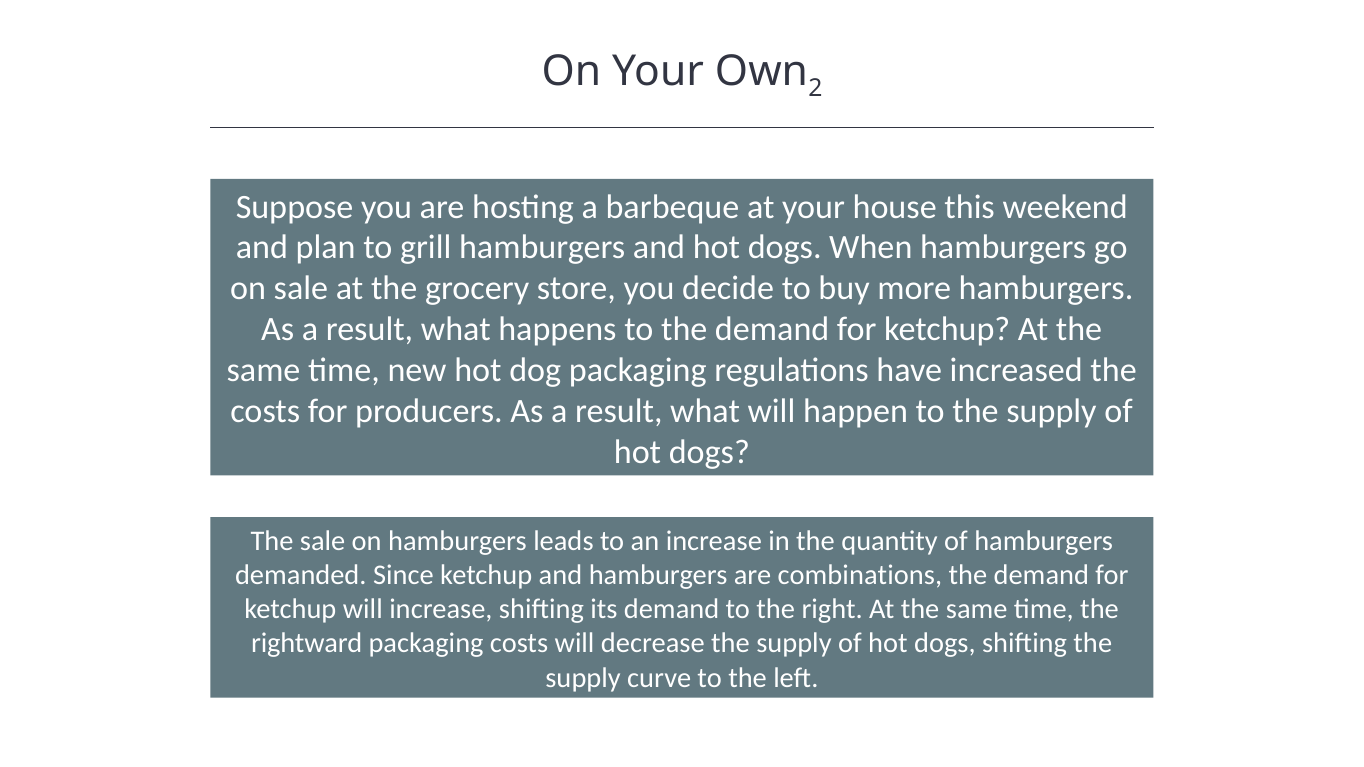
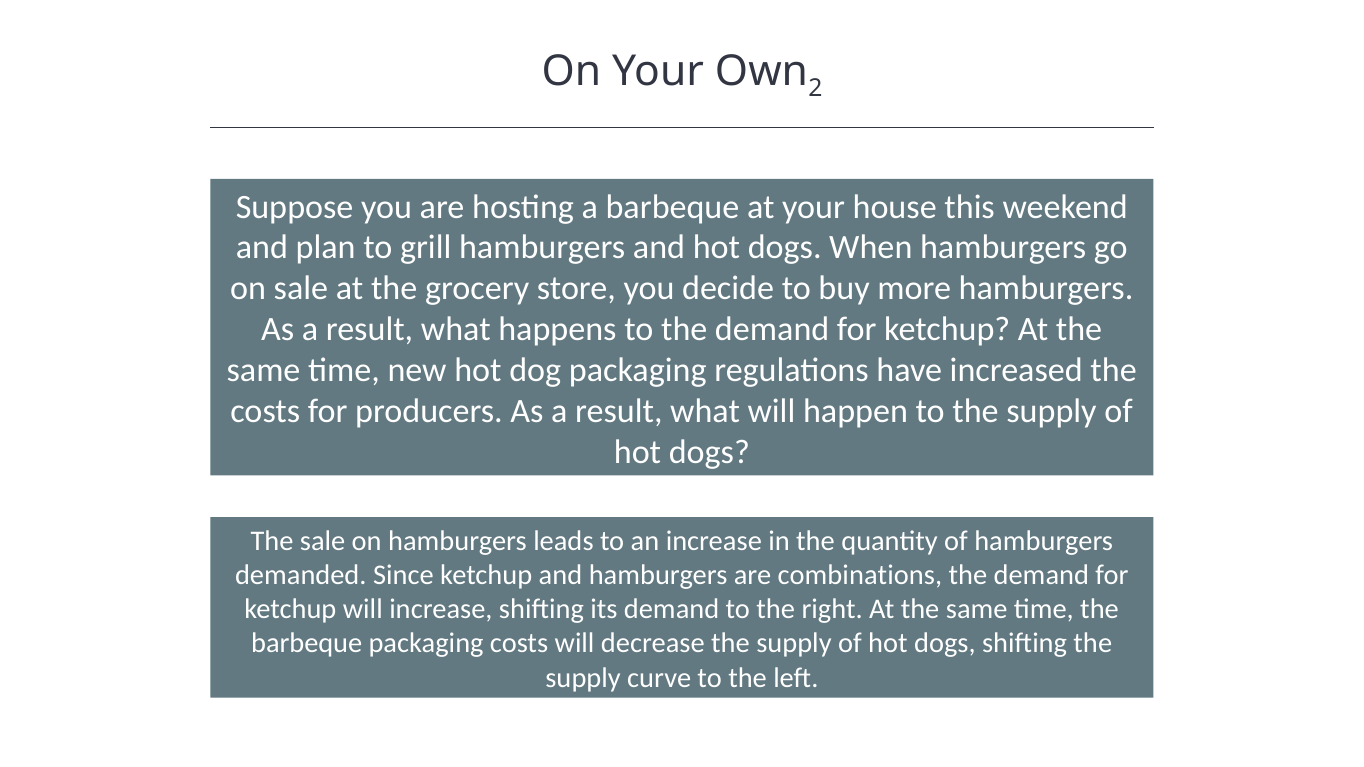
rightward at (307, 644): rightward -> barbeque
